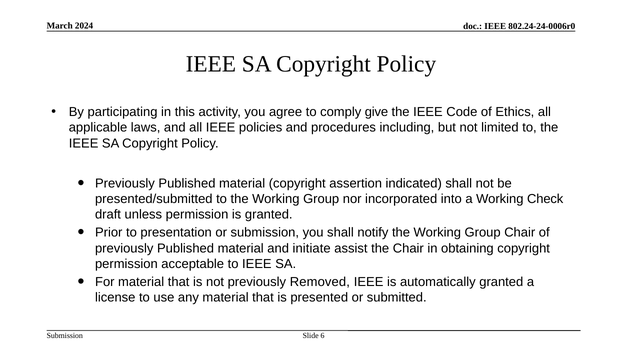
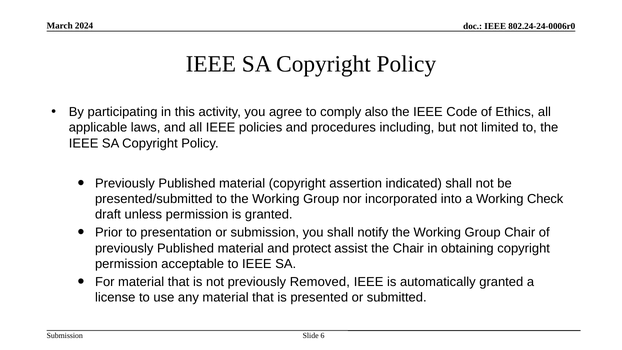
give: give -> also
initiate: initiate -> protect
